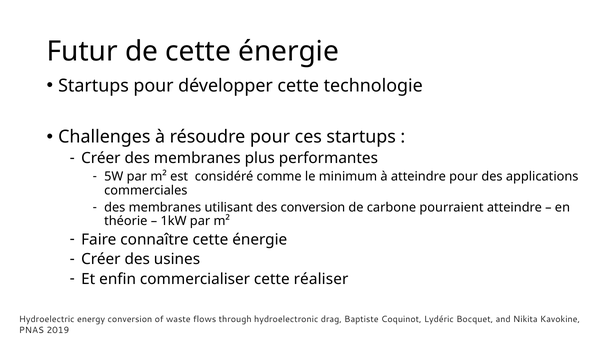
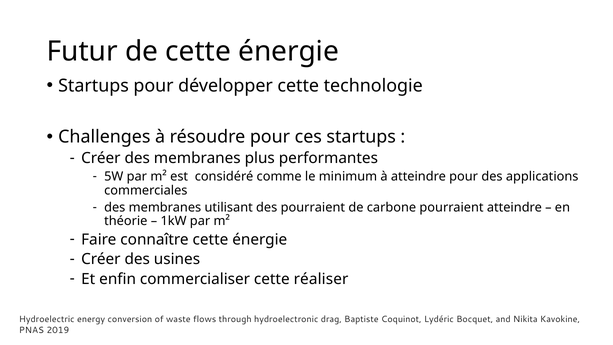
des conversion: conversion -> pourraient
